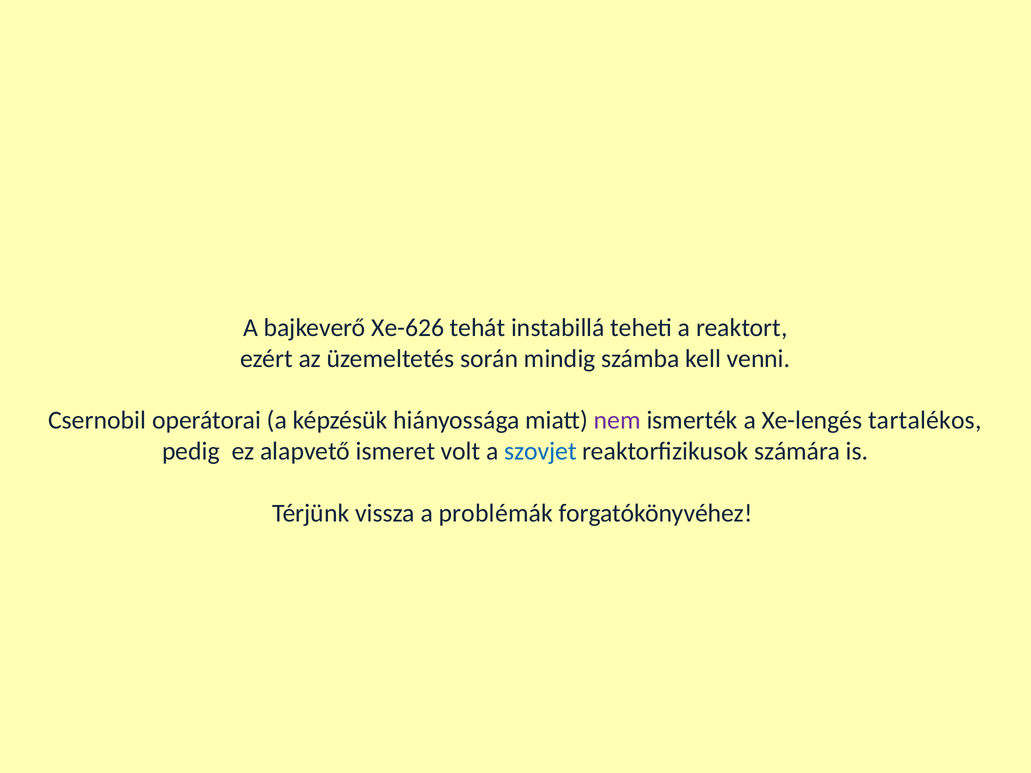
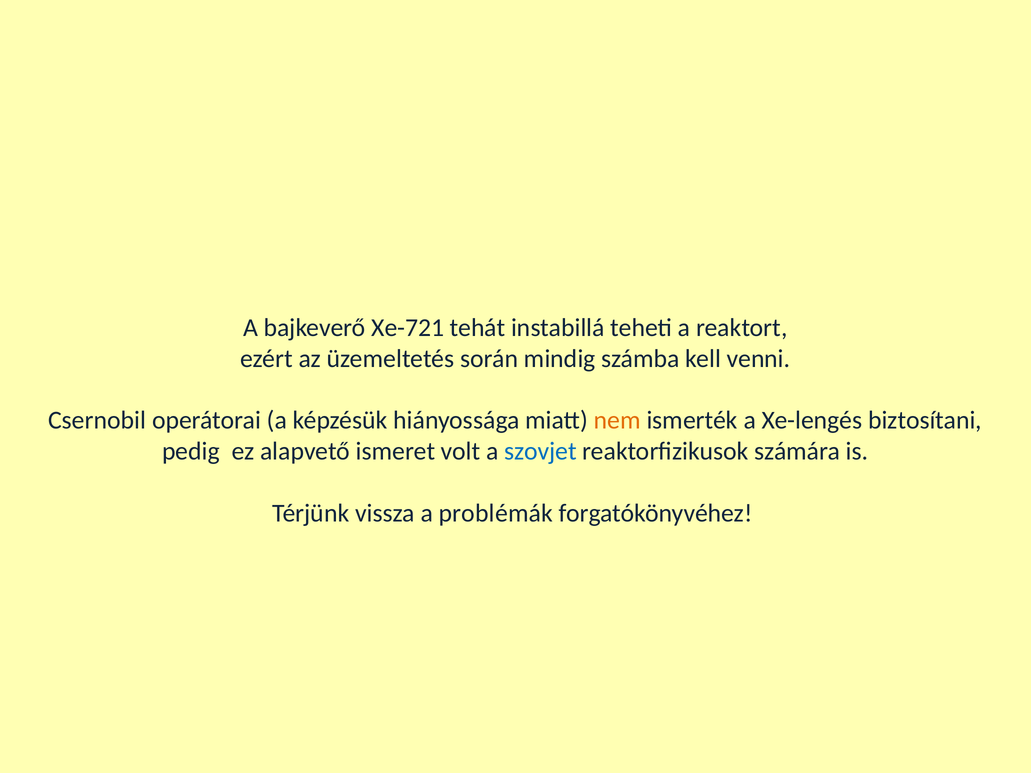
Xe-626: Xe-626 -> Xe-721
nem colour: purple -> orange
tartalékos: tartalékos -> biztosítani
